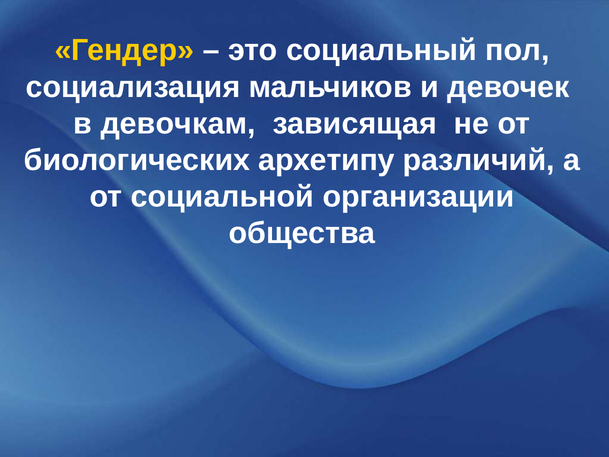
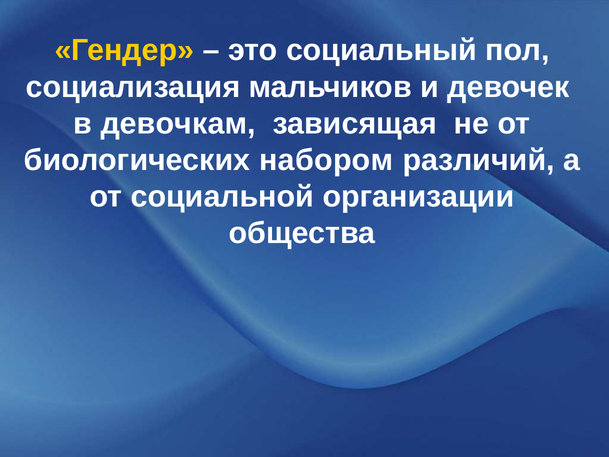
архетипу: архетипу -> набором
